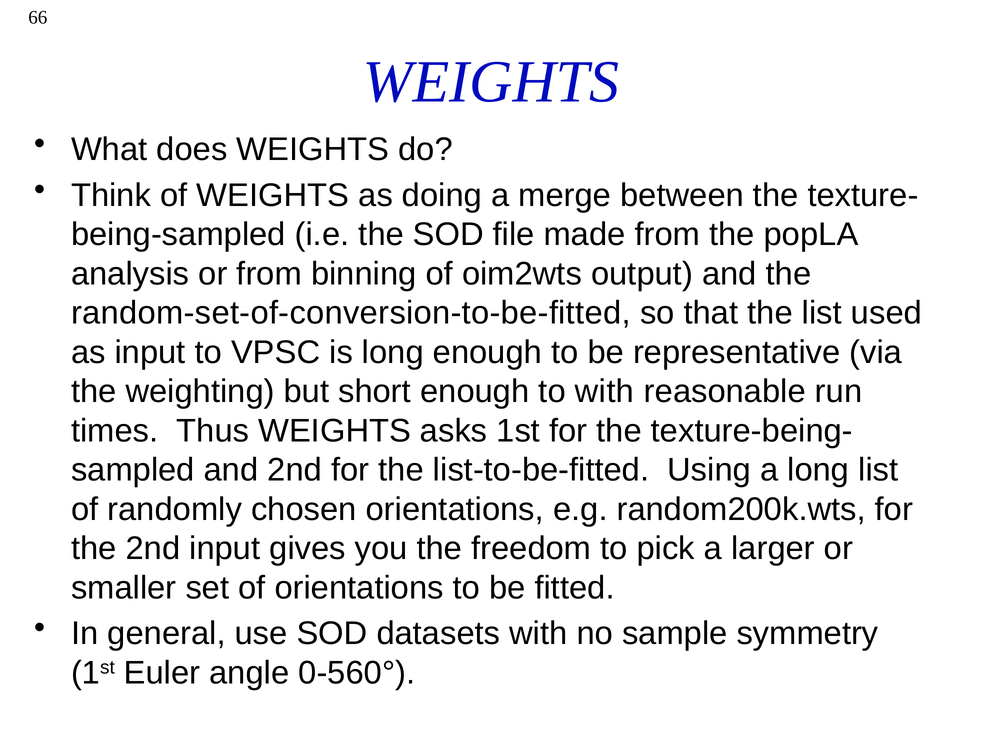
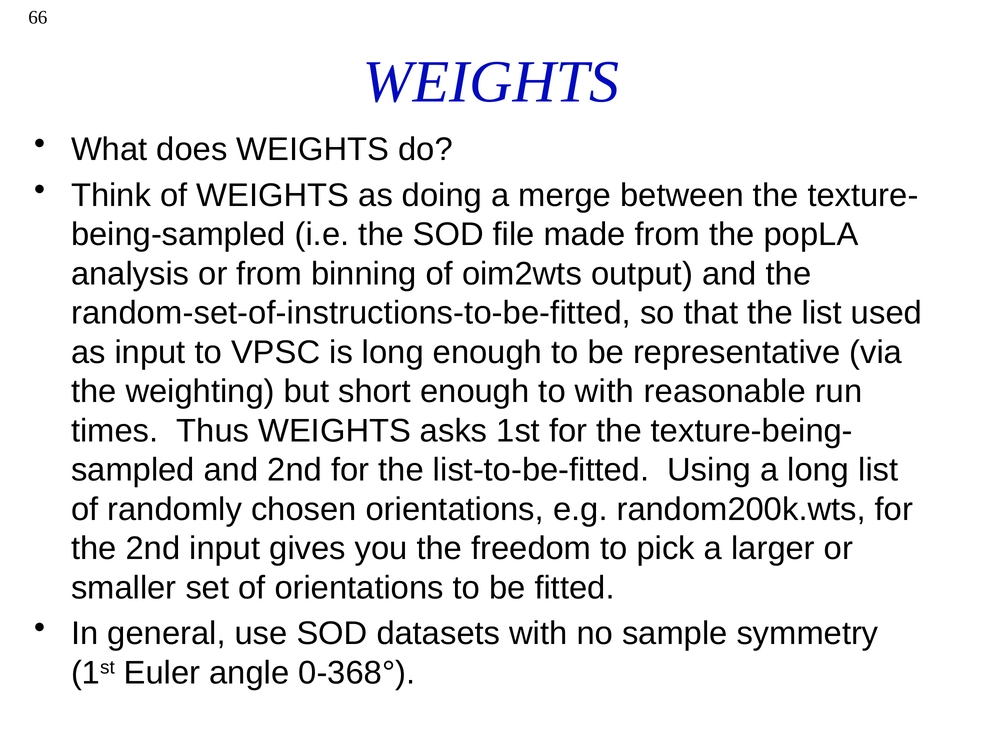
random-set-of-conversion-to-be-fitted: random-set-of-conversion-to-be-fitted -> random-set-of-instructions-to-be-fitted
0-560°: 0-560° -> 0-368°
